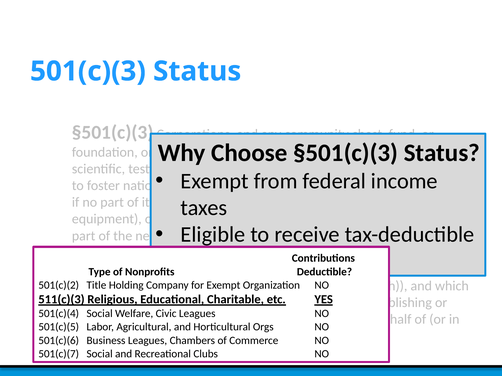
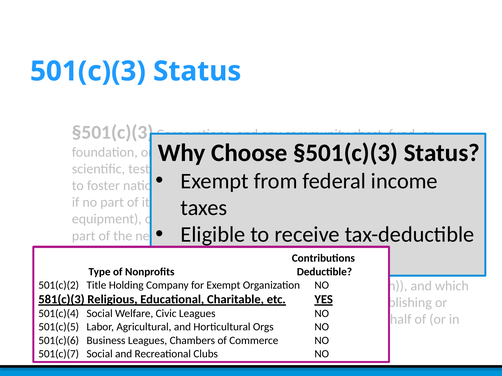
511(c)(3: 511(c)(3 -> 581(c)(3
